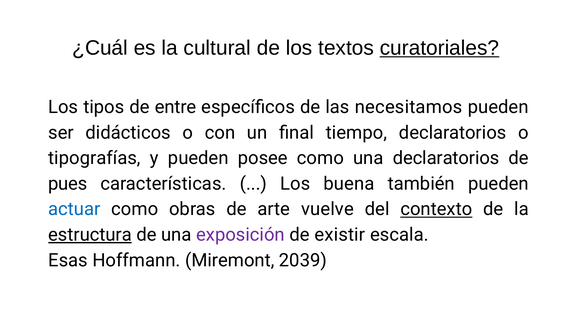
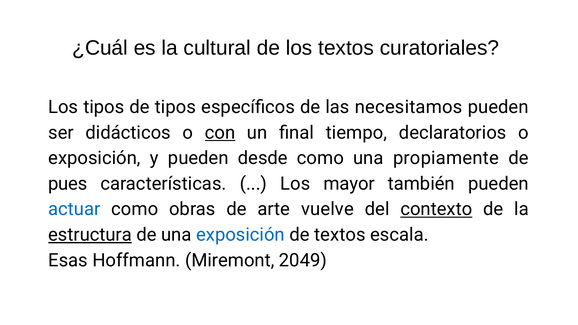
curatoriales underline: present -> none
de entre: entre -> tipos
con underline: none -> present
tipografías at (94, 158): tipografías -> exposición
posee: posee -> desde
una declaratorios: declaratorios -> propiamente
buena: buena -> mayor
exposición at (240, 235) colour: purple -> blue
de existir: existir -> textos
2039: 2039 -> 2049
